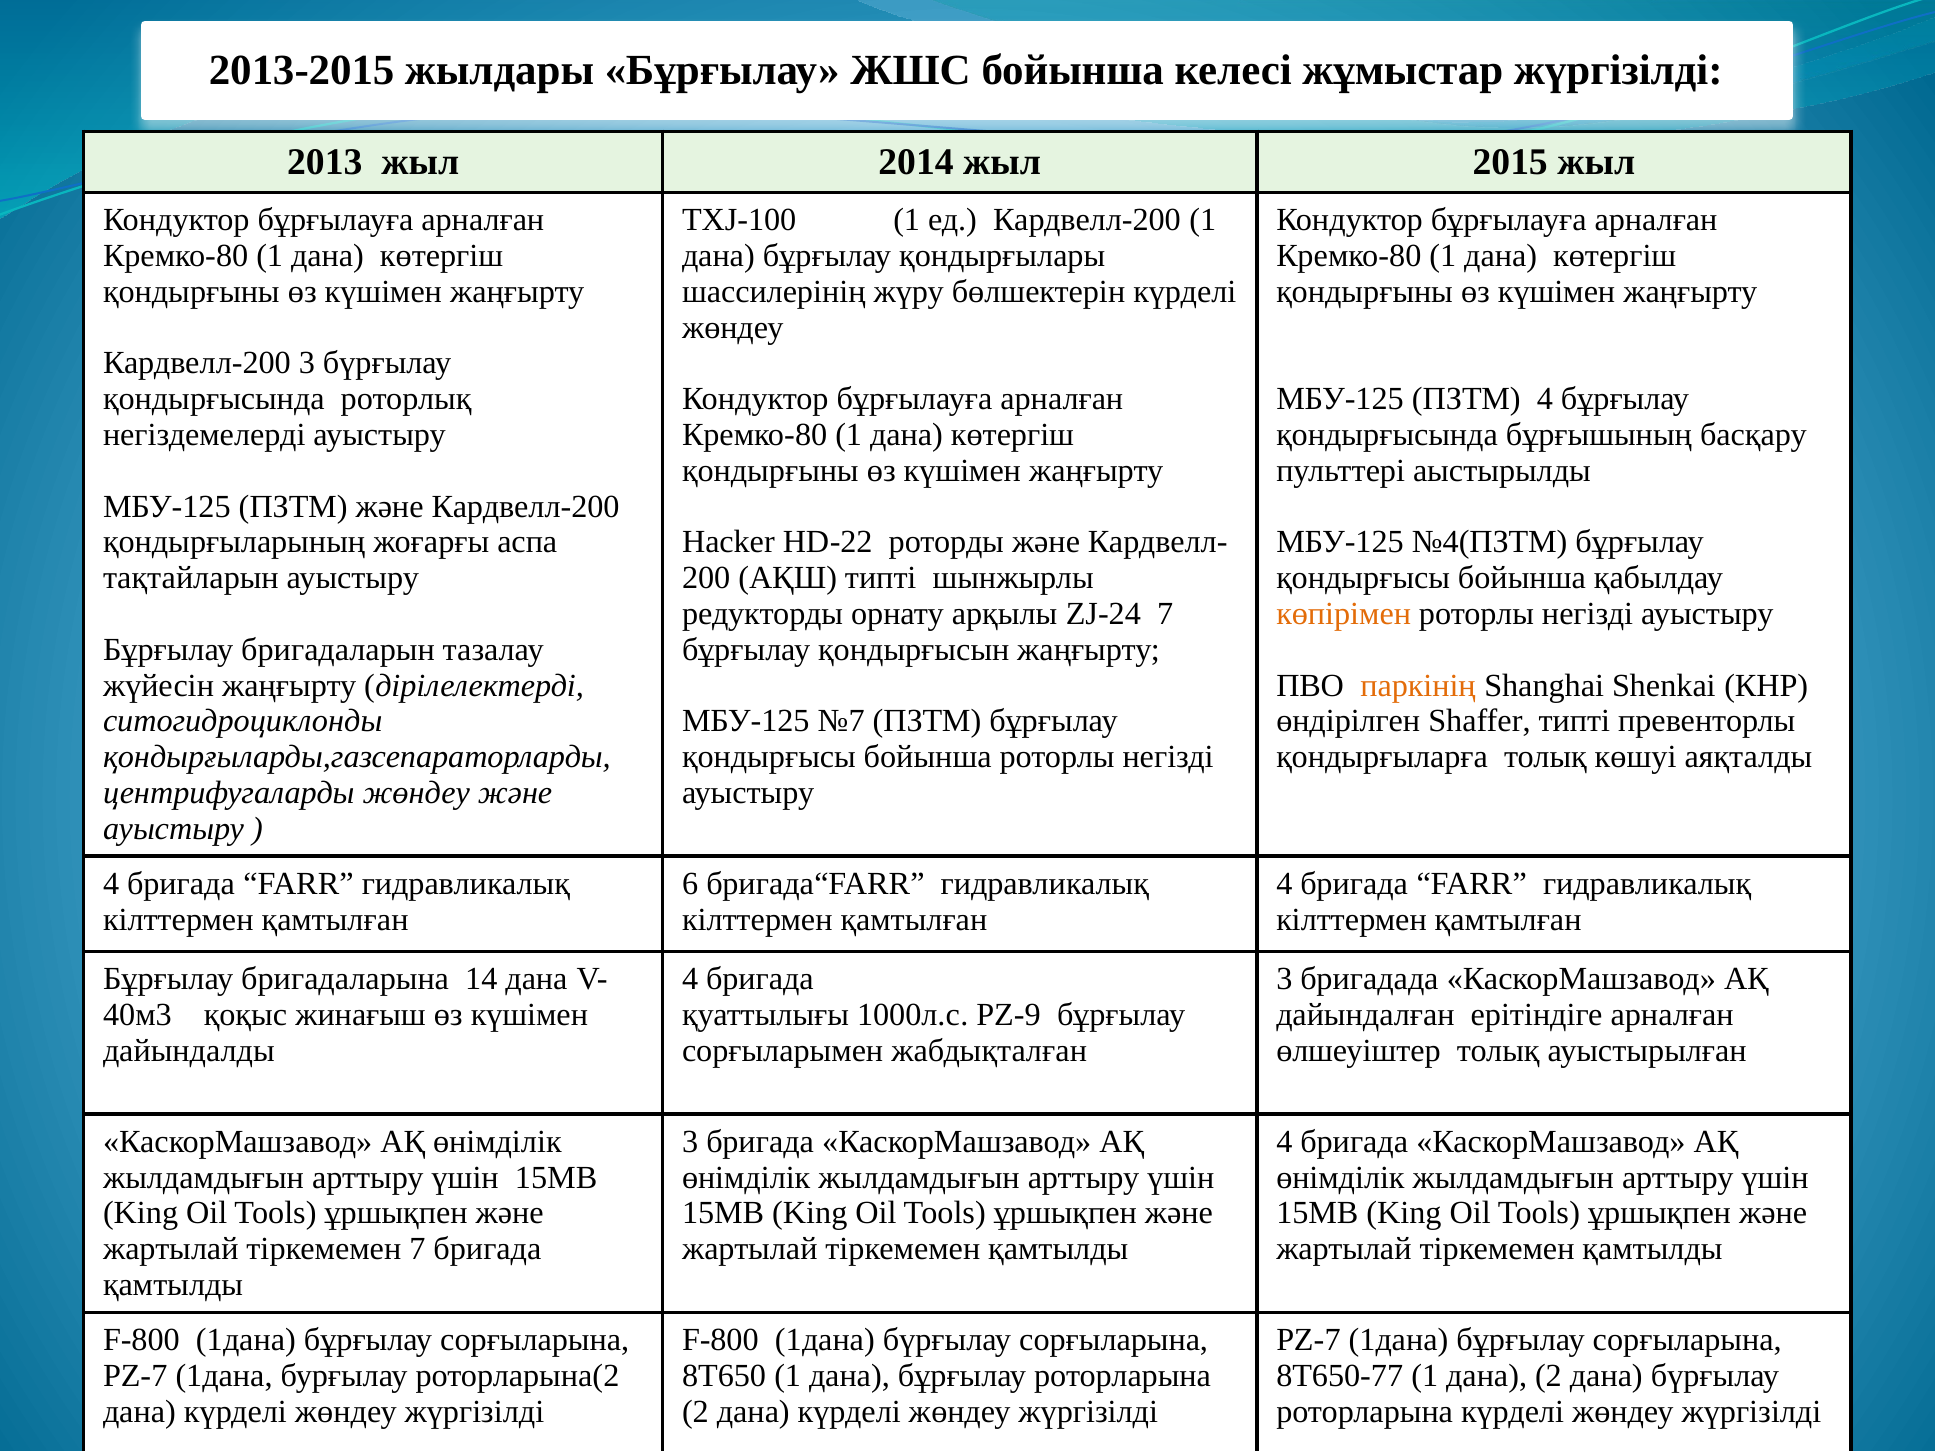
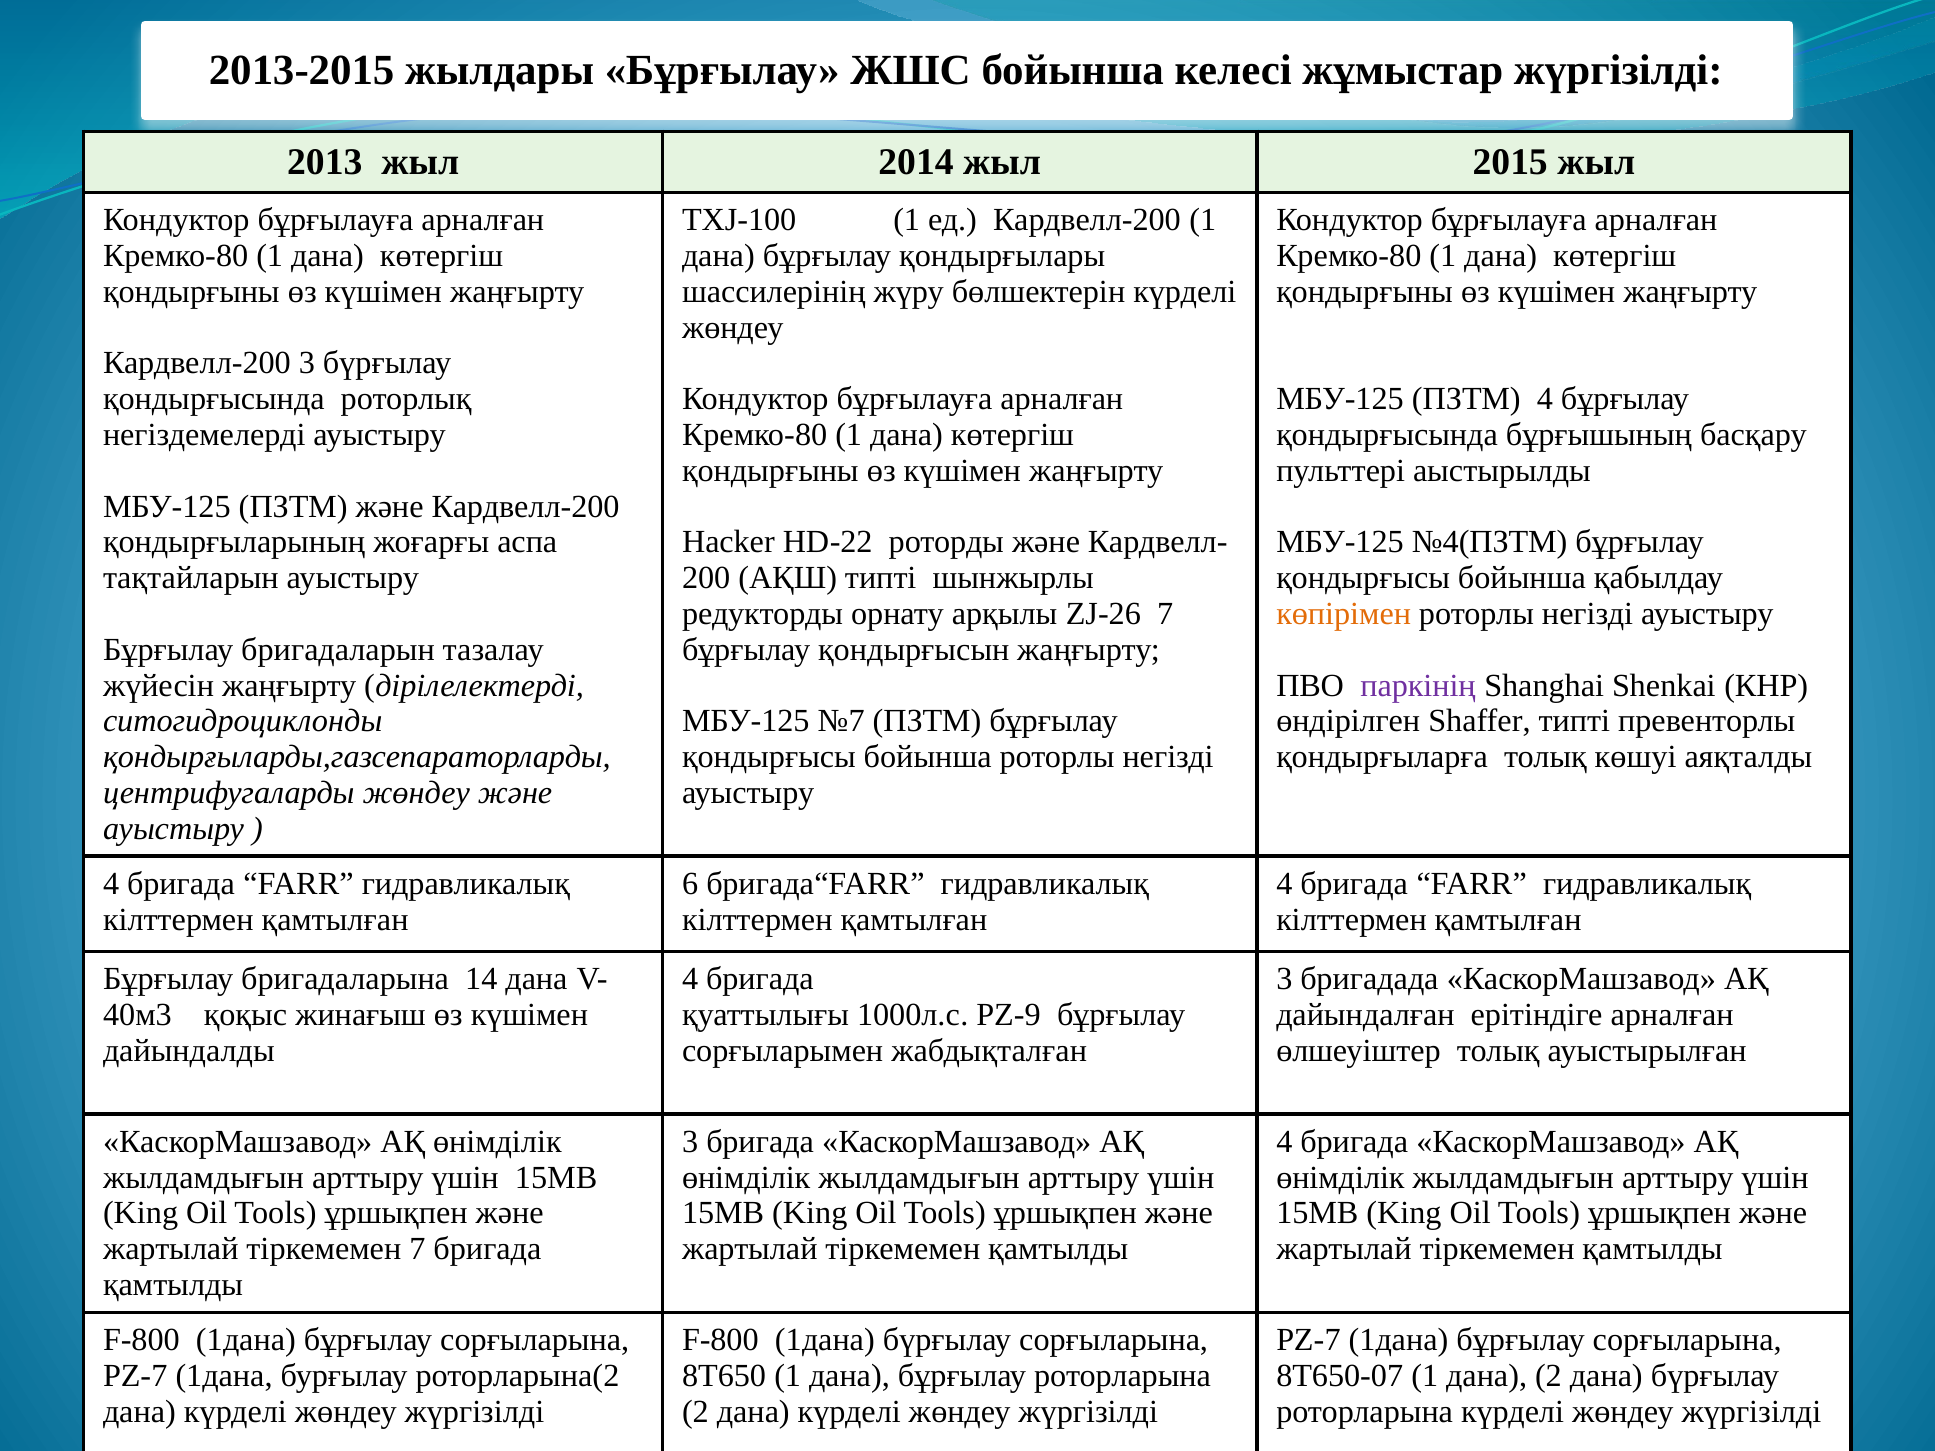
ZJ-24: ZJ-24 -> ZJ-26
паркінің colour: orange -> purple
8Т650-77: 8Т650-77 -> 8Т650-07
